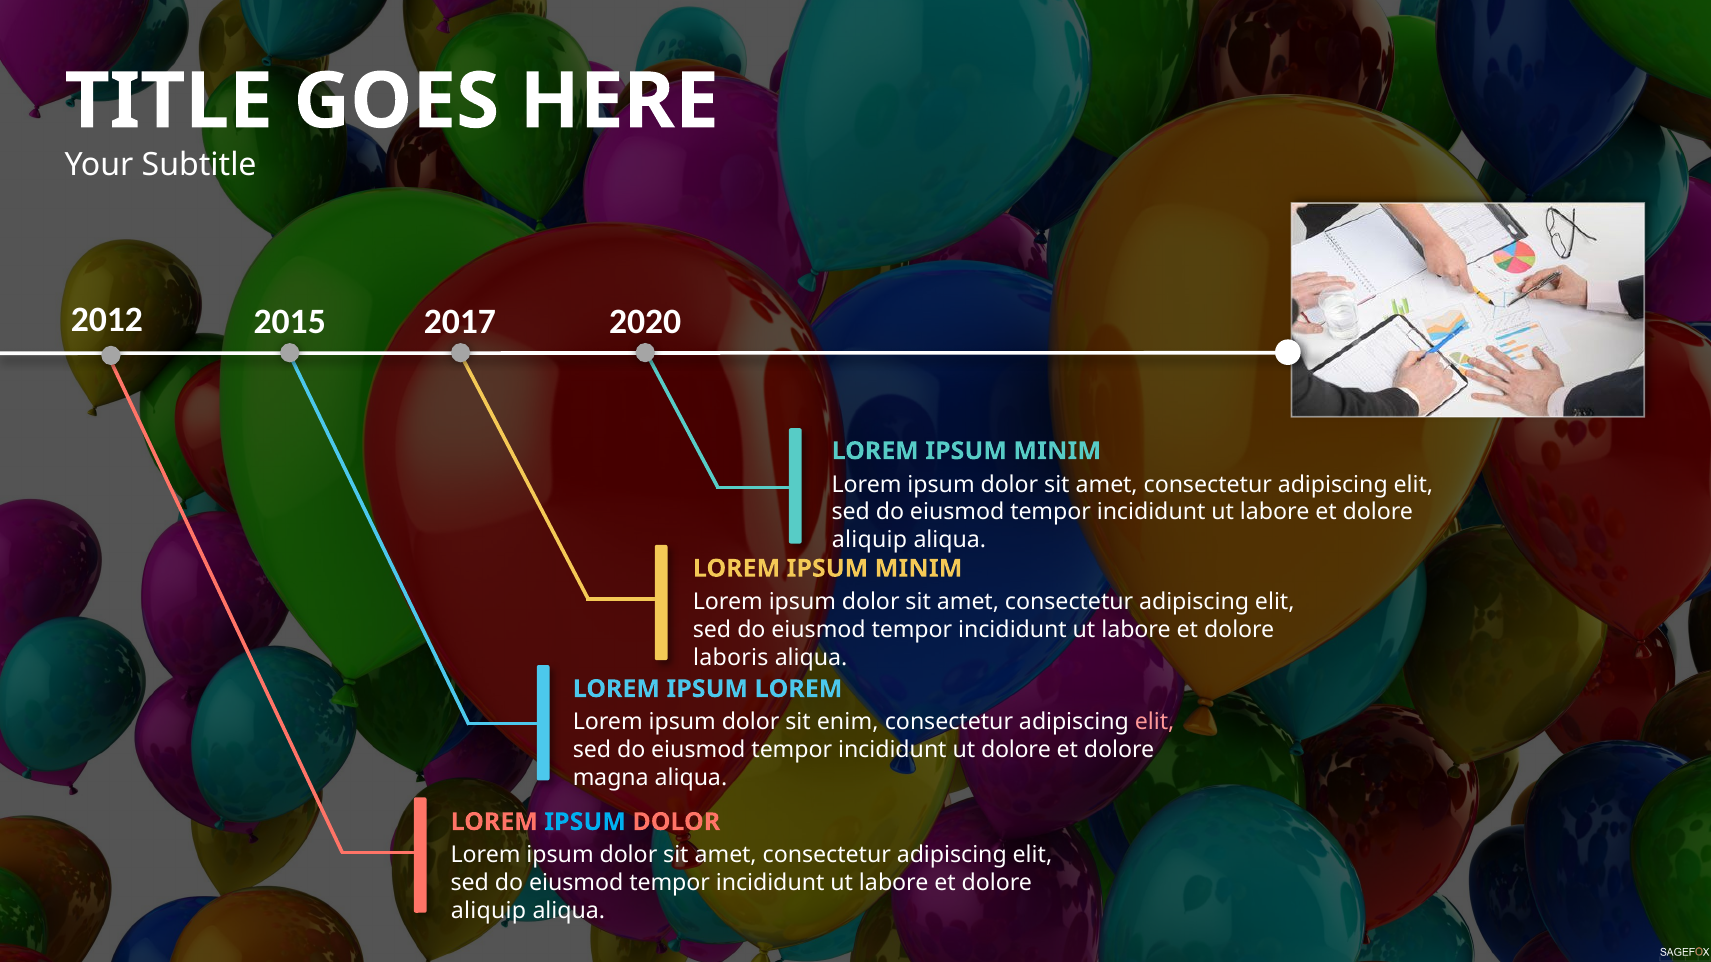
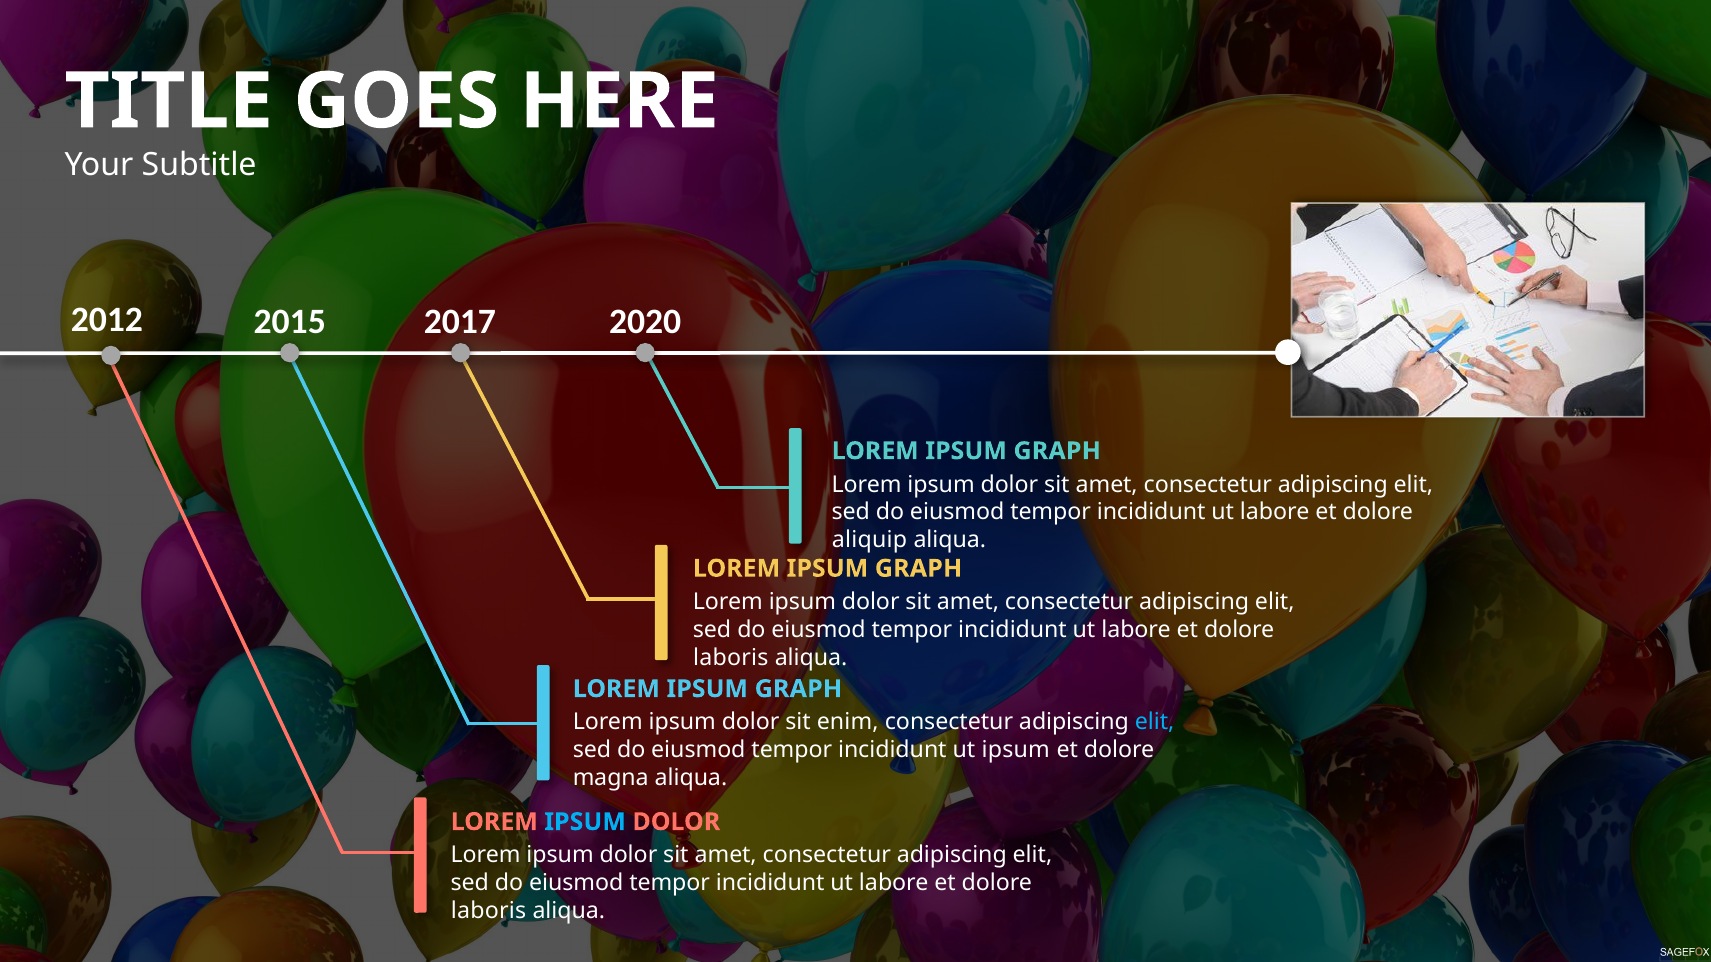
MINIM at (1057, 451): MINIM -> GRAPH
MINIM at (919, 569): MINIM -> GRAPH
LOREM at (798, 689): LOREM -> GRAPH
elit at (1155, 723) colour: pink -> light blue
ut dolore: dolore -> ipsum
aliquip at (489, 911): aliquip -> laboris
